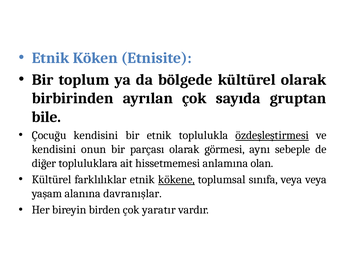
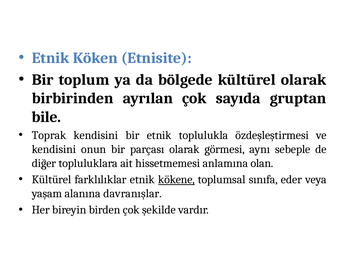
Çocuğu: Çocuğu -> Toprak
özdeşleştirmesi underline: present -> none
sınıfa veya: veya -> eder
yaratır: yaratır -> şekilde
